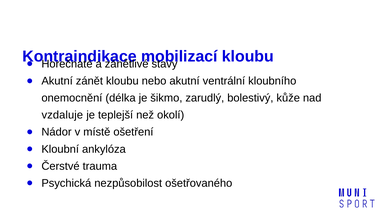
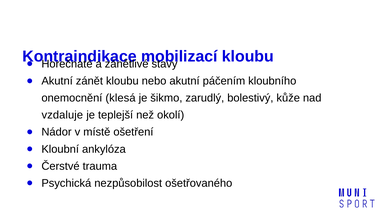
ventrální: ventrální -> páčením
délka: délka -> klesá
